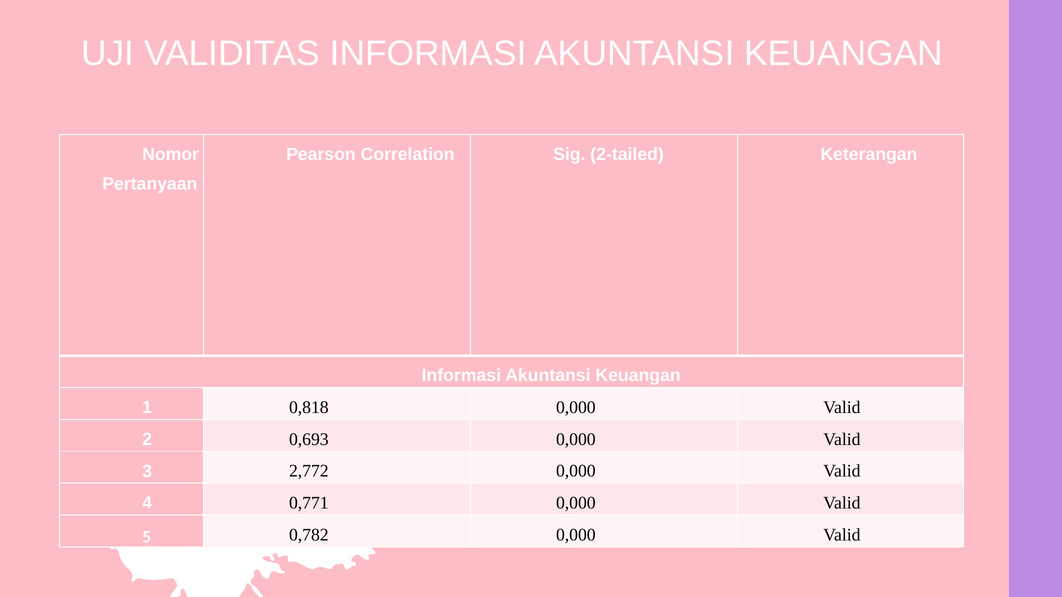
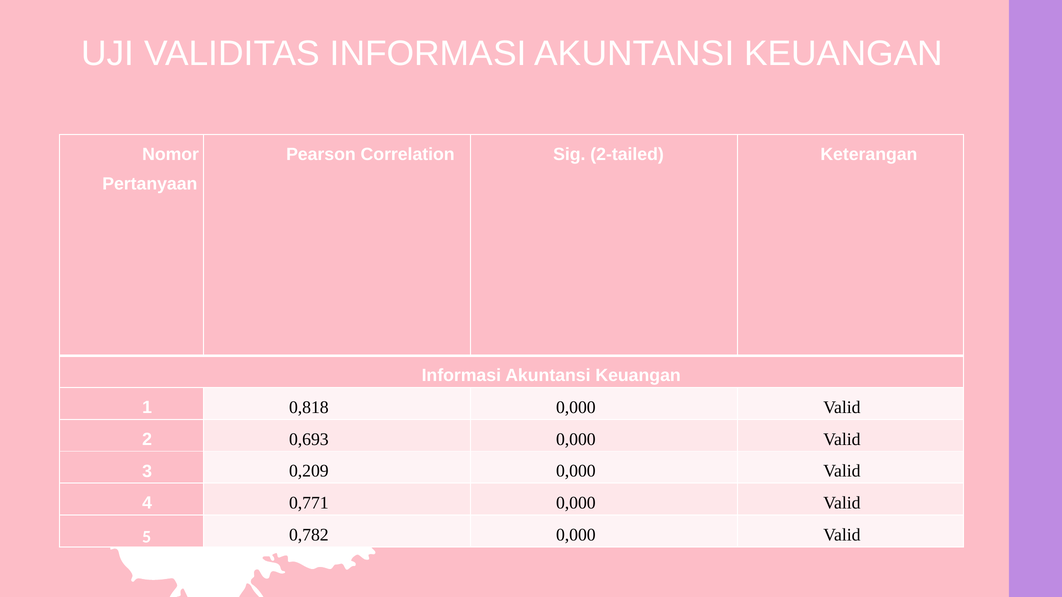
2,772: 2,772 -> 0,209
